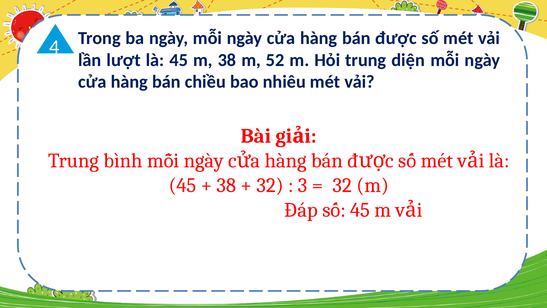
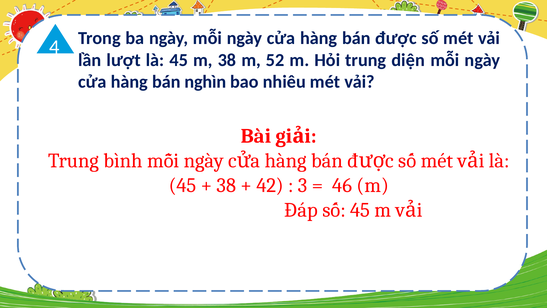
chiều: chiều -> nghìn
32 at (270, 185): 32 -> 42
32 at (342, 185): 32 -> 46
